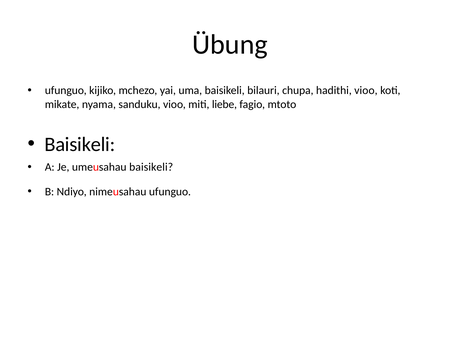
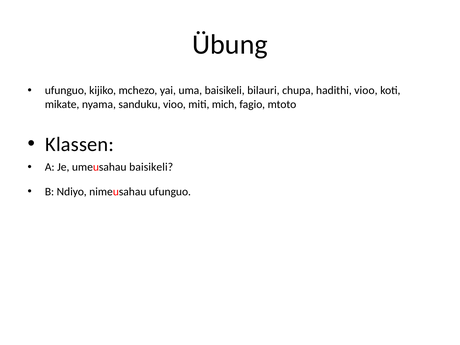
liebe: liebe -> mich
Baisikeli at (80, 144): Baisikeli -> Klassen
